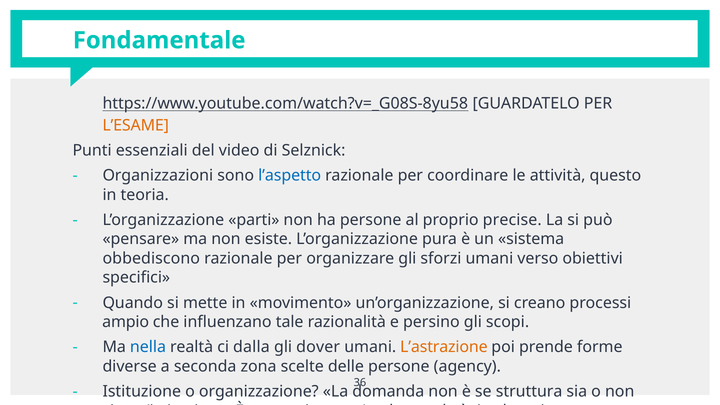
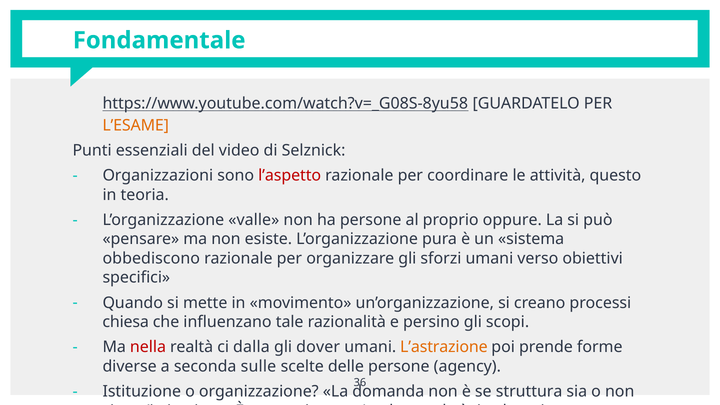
l’aspetto colour: blue -> red
parti: parti -> valle
precise: precise -> oppure
ampio: ampio -> chiesa
nella colour: blue -> red
zona: zona -> sulle
